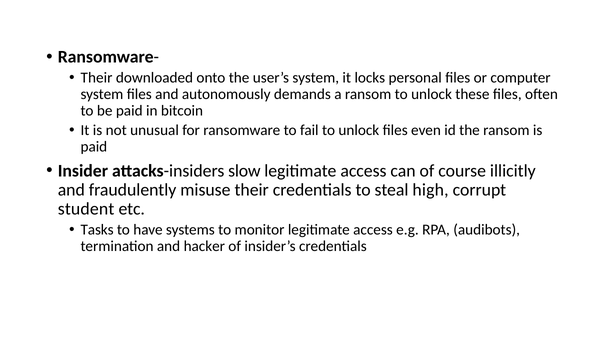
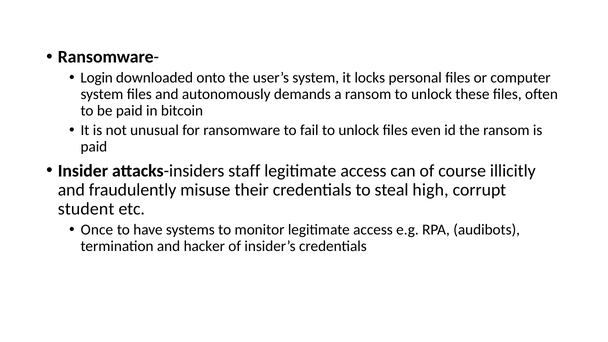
Their at (97, 78): Their -> Login
slow: slow -> staff
Tasks: Tasks -> Once
